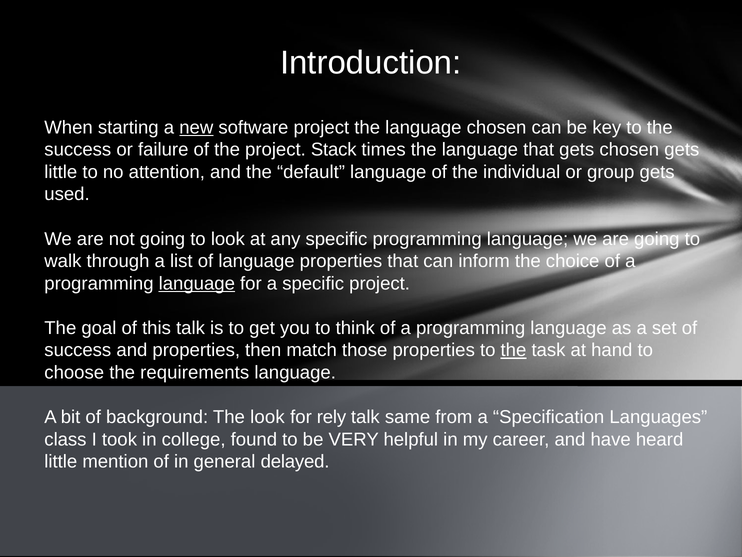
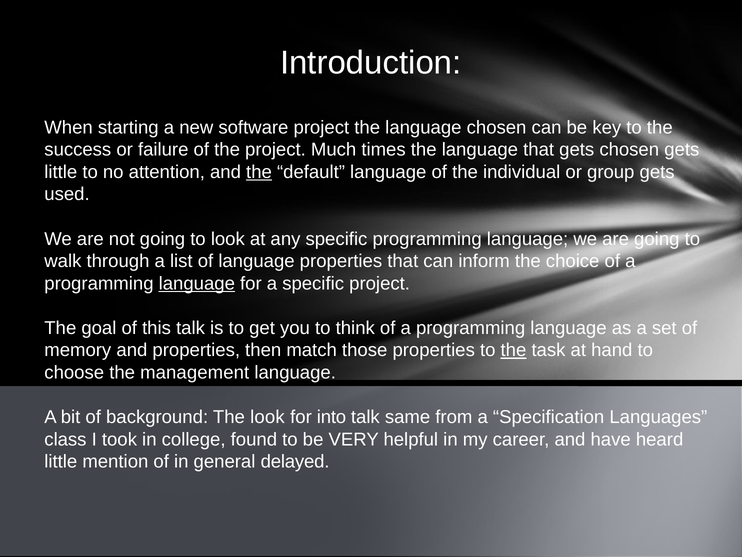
new underline: present -> none
Stack: Stack -> Much
the at (259, 172) underline: none -> present
success at (78, 350): success -> memory
requirements: requirements -> management
rely: rely -> into
